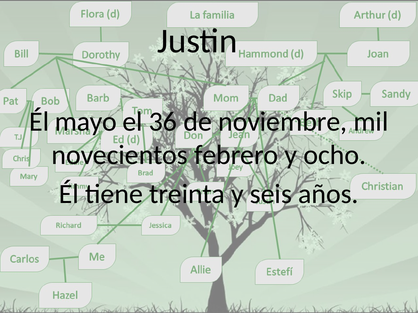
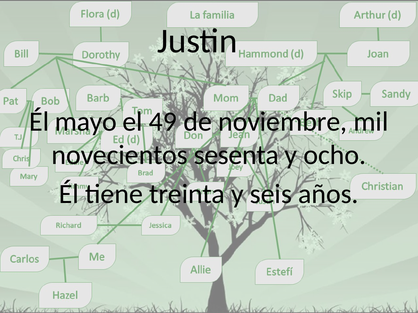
36: 36 -> 49
febrero: febrero -> sesenta
